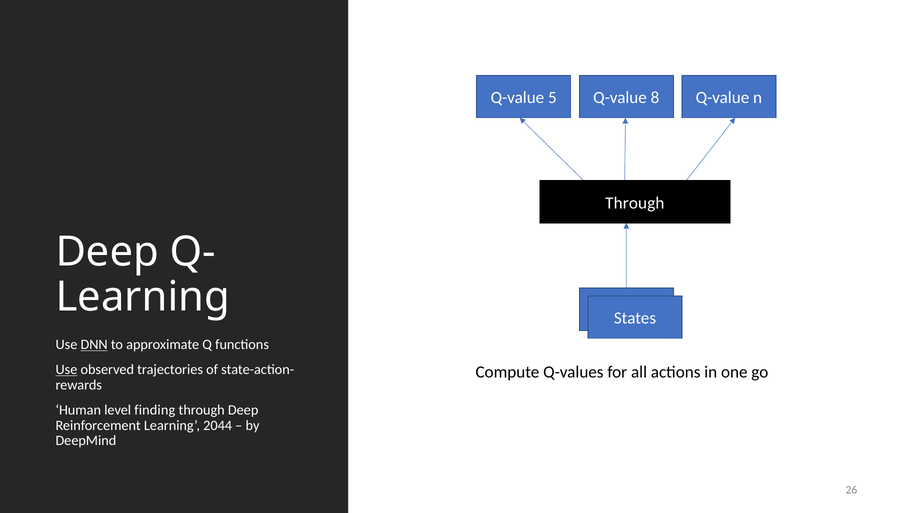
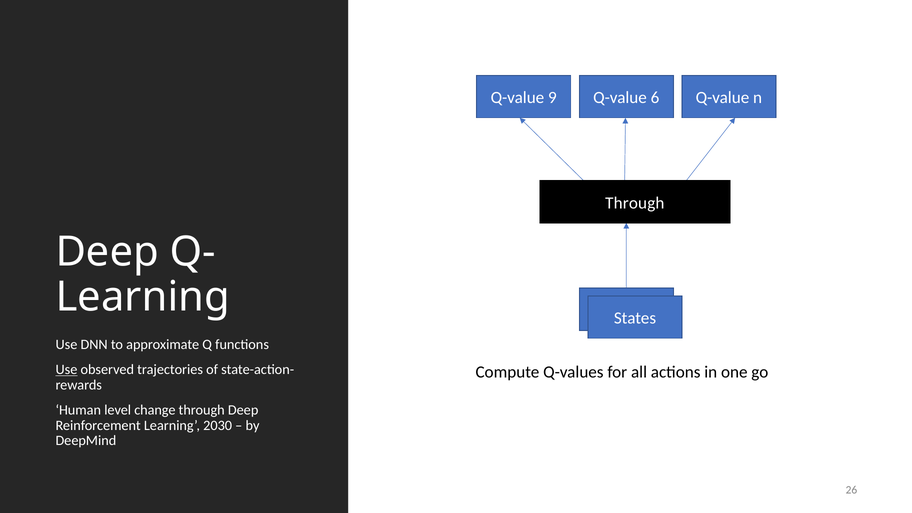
5: 5 -> 9
8: 8 -> 6
DNN underline: present -> none
finding: finding -> change
2044: 2044 -> 2030
